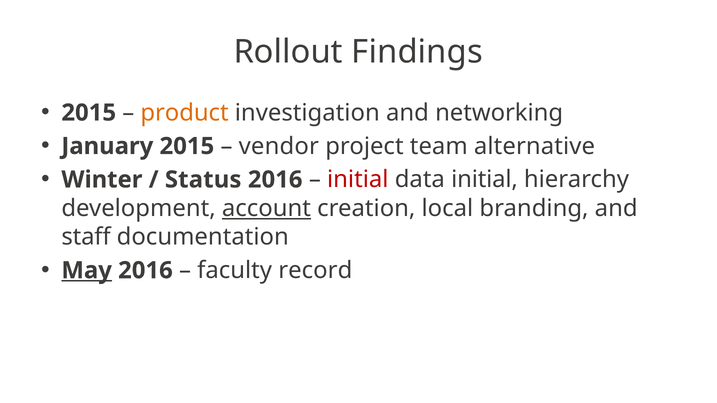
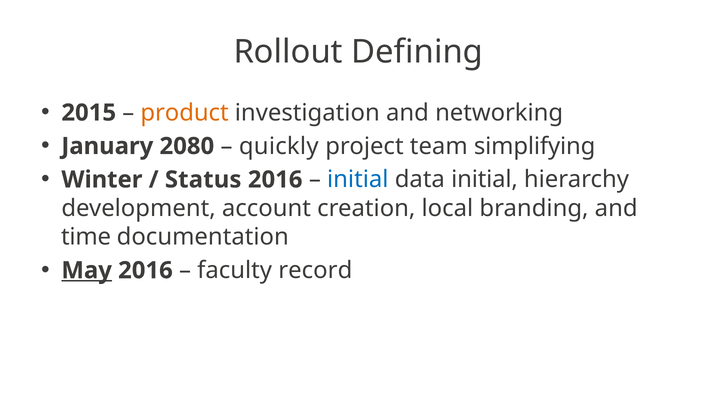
Findings: Findings -> Defining
January 2015: 2015 -> 2080
vendor: vendor -> quickly
alternative: alternative -> simplifying
initial at (358, 180) colour: red -> blue
account underline: present -> none
staff: staff -> time
